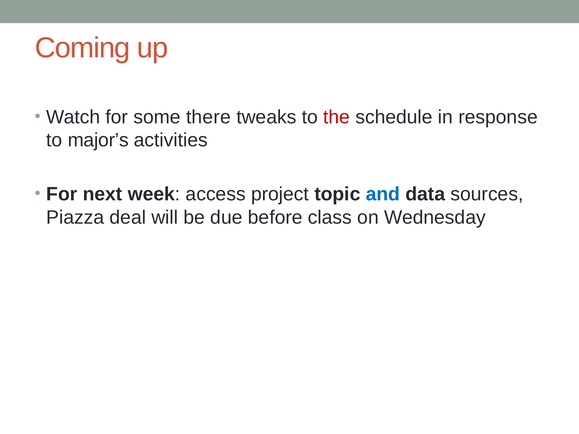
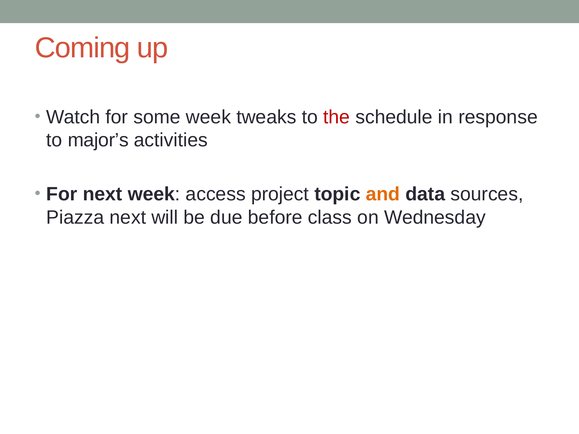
some there: there -> week
and colour: blue -> orange
Piazza deal: deal -> next
